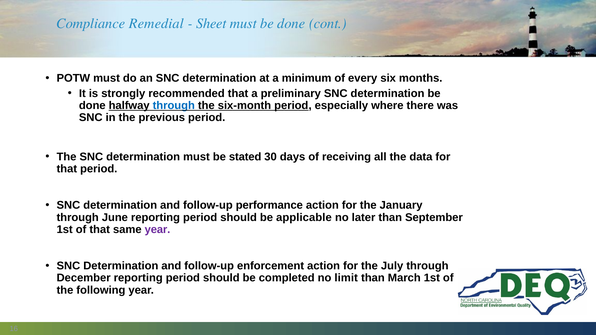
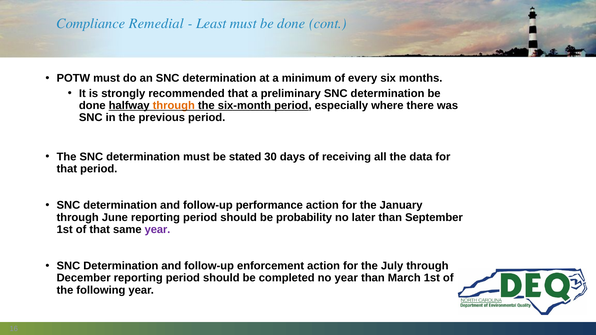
Sheet: Sheet -> Least
through at (174, 105) colour: blue -> orange
applicable: applicable -> probability
no limit: limit -> year
